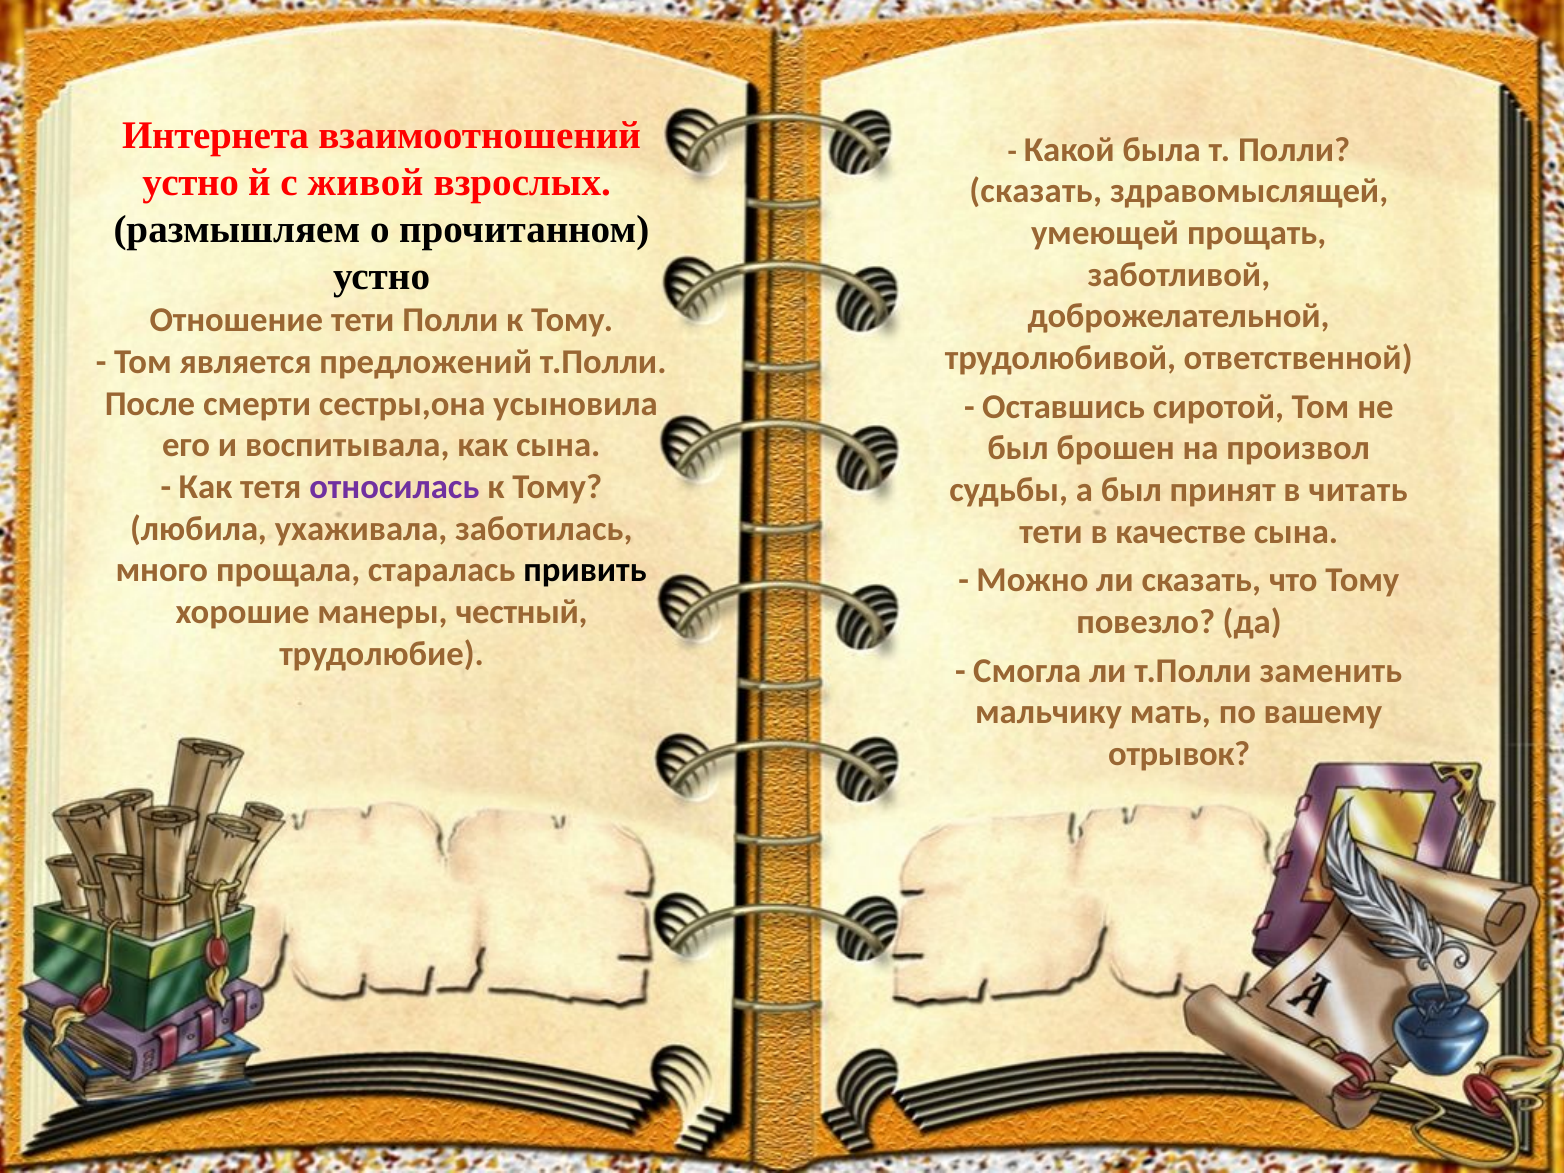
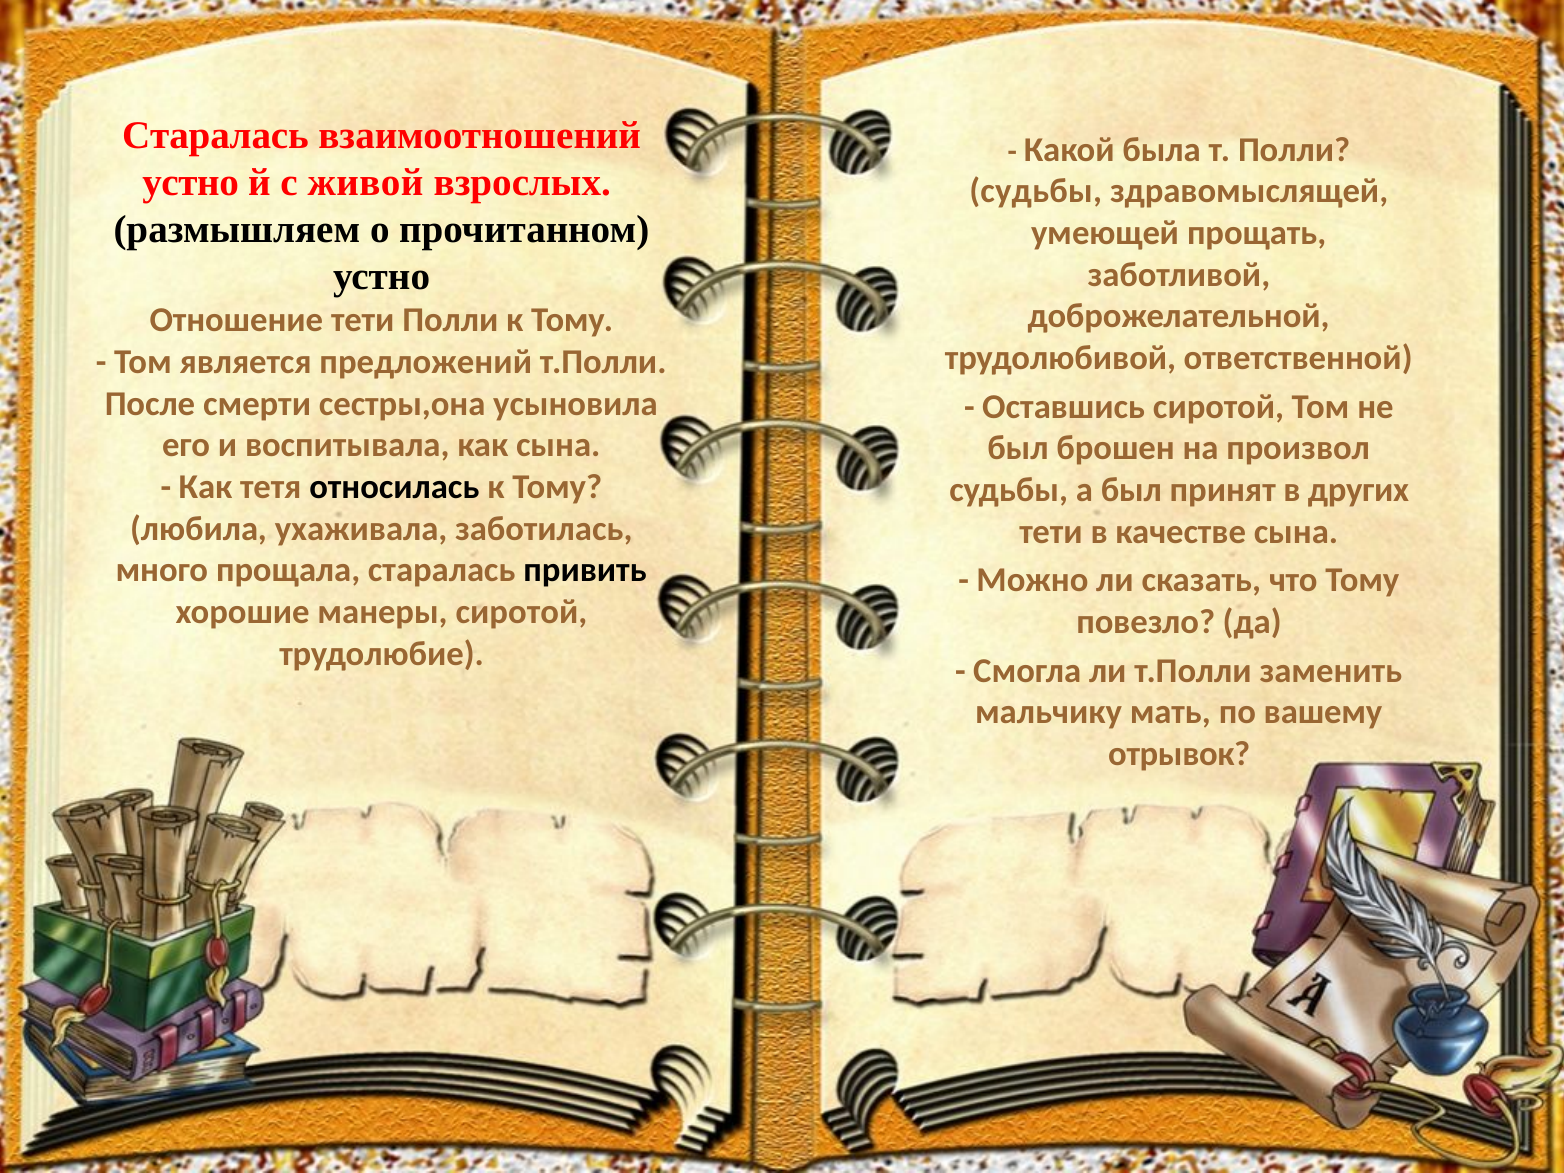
Интернета at (216, 136): Интернета -> Старалась
сказать at (1036, 191): сказать -> судьбы
относилась colour: purple -> black
читать: читать -> других
манеры честный: честный -> сиротой
